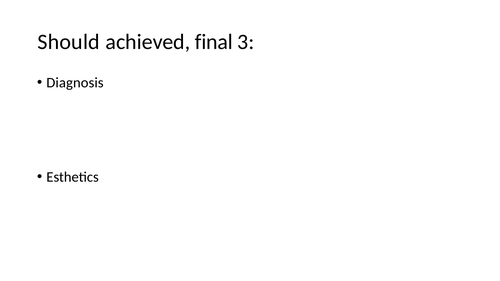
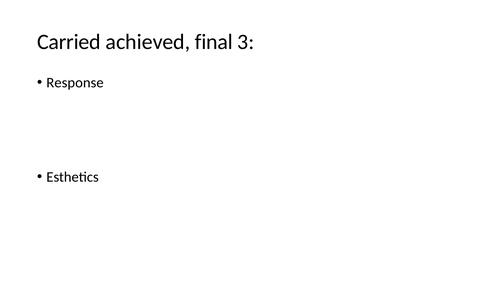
Should: Should -> Carried
Diagnosis: Diagnosis -> Response
